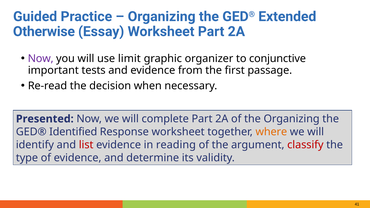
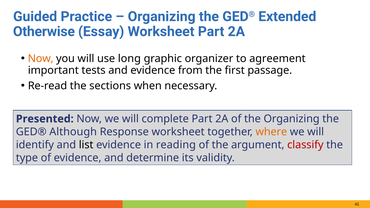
Now at (41, 59) colour: purple -> orange
limit: limit -> long
conjunctive: conjunctive -> agreement
decision: decision -> sections
Identified: Identified -> Although
list colour: red -> black
